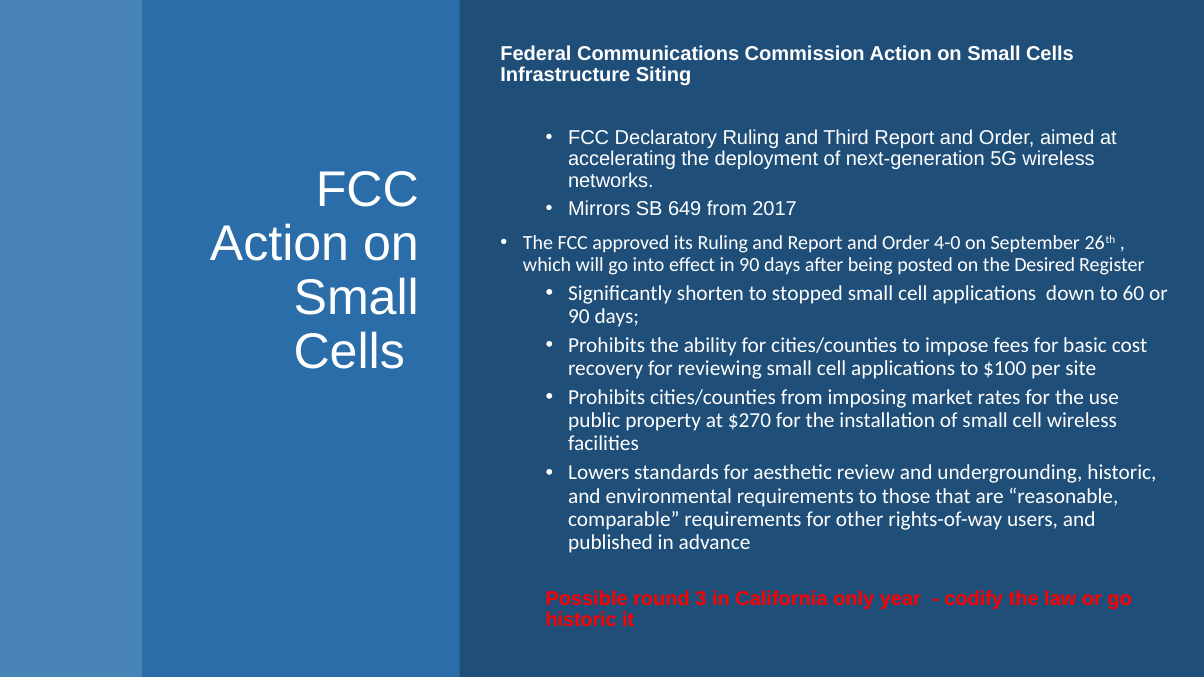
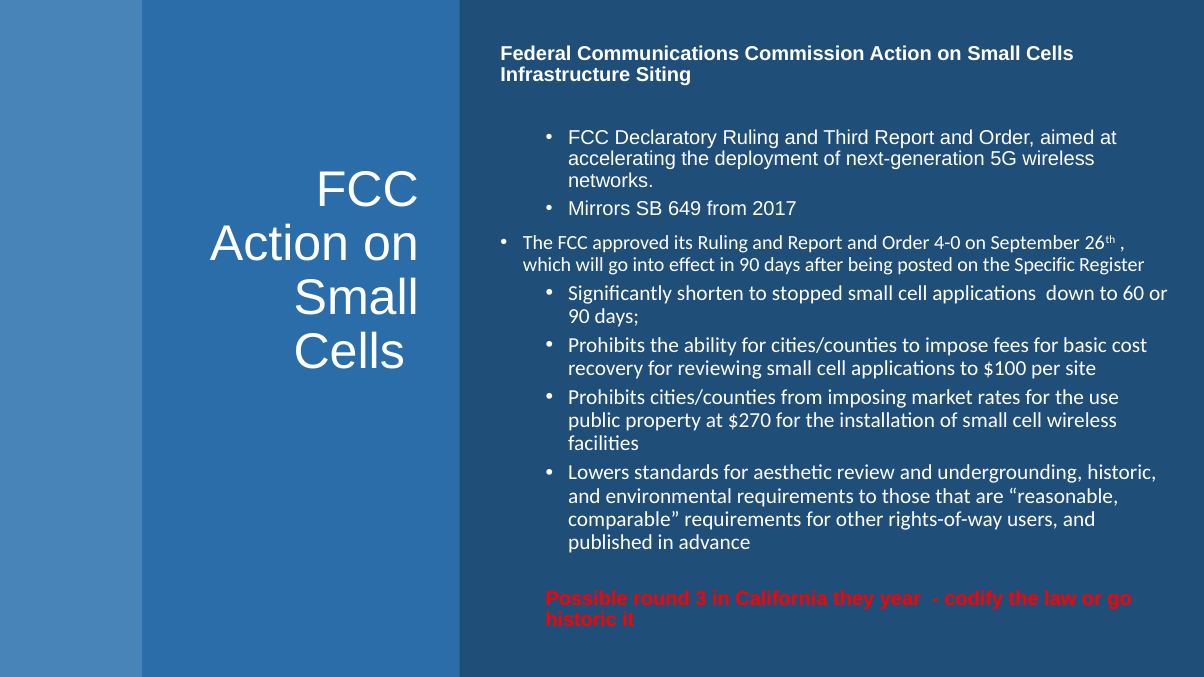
Desired: Desired -> Specific
only: only -> they
